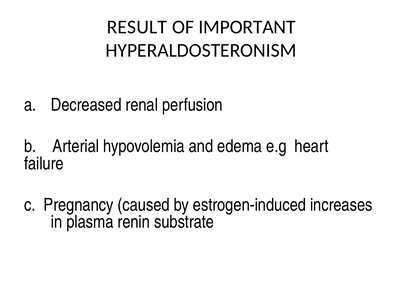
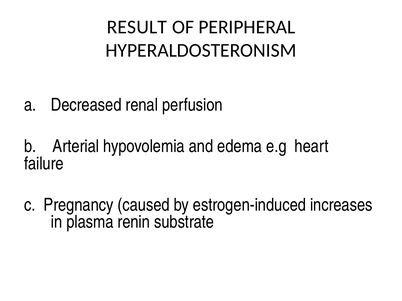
IMPORTANT: IMPORTANT -> PERIPHERAL
